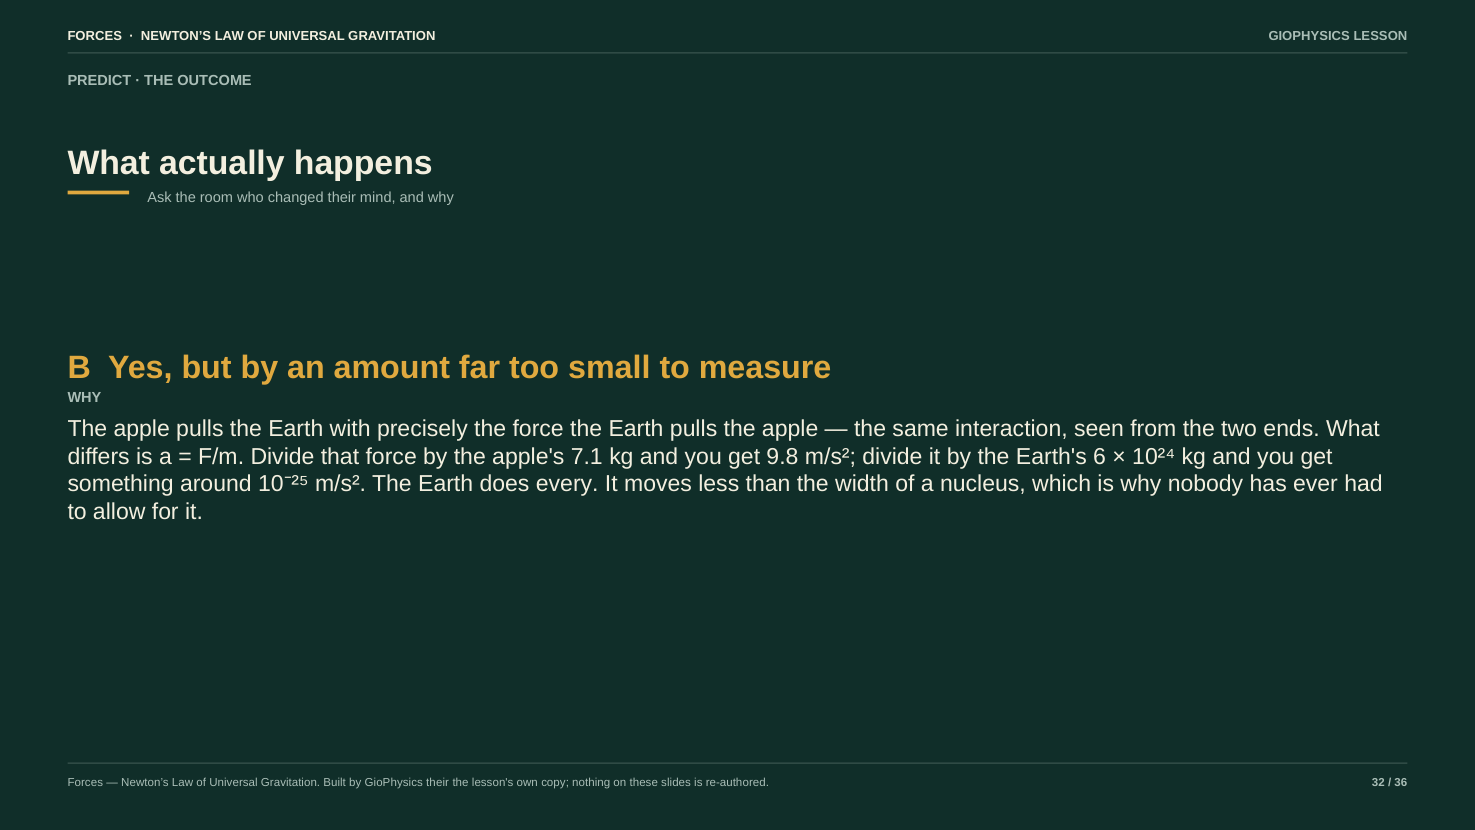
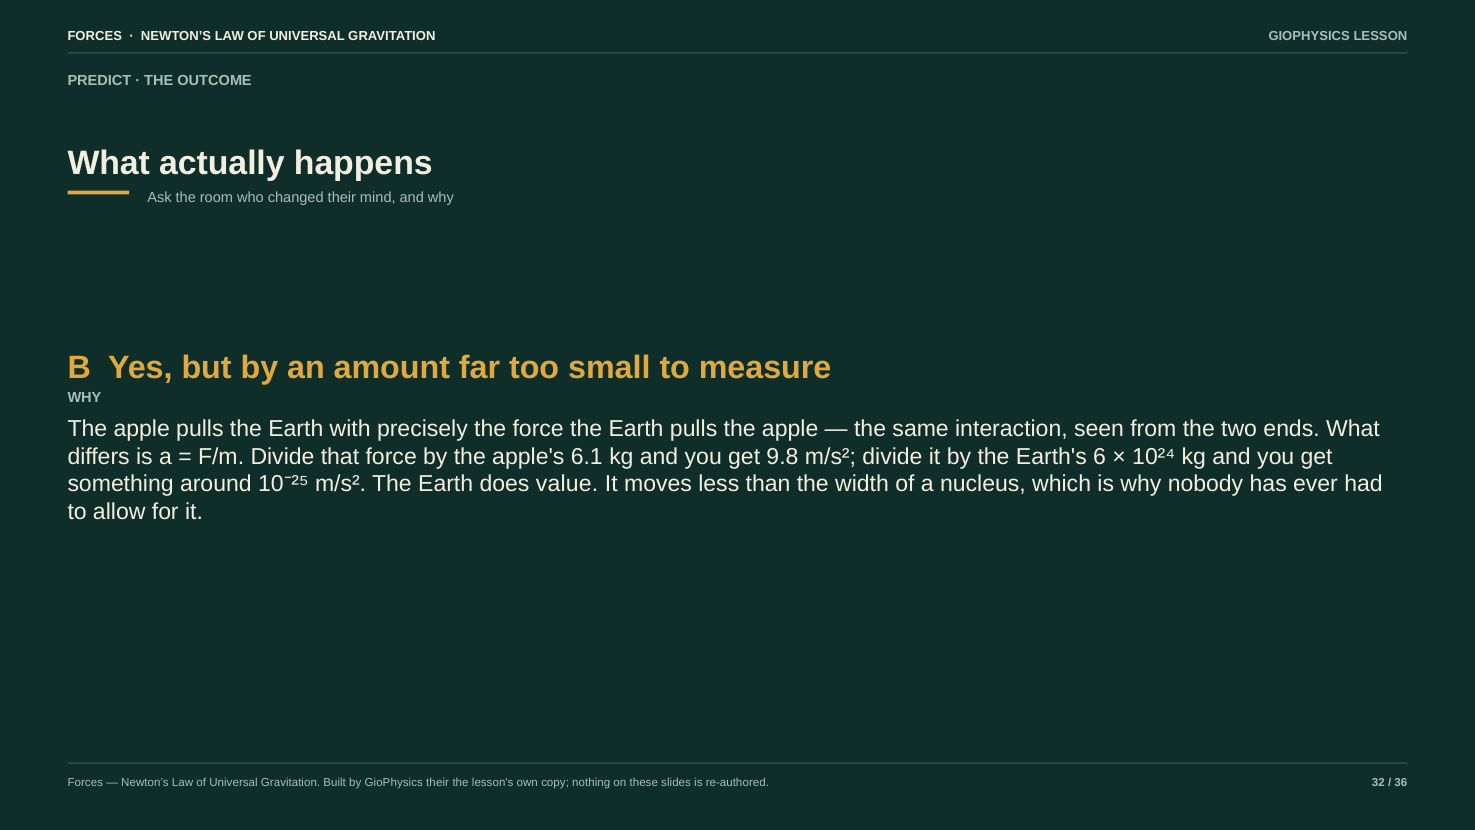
7.1: 7.1 -> 6.1
every: every -> value
